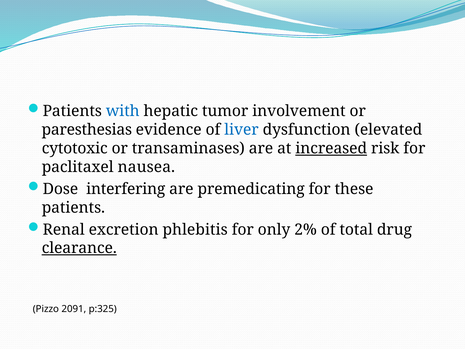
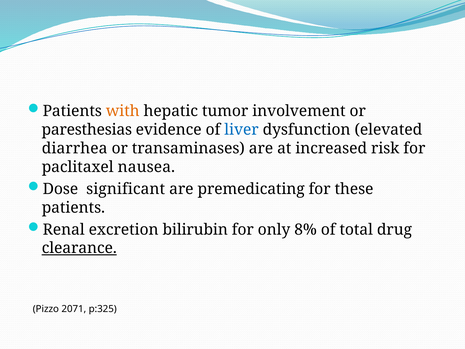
with colour: blue -> orange
cytotoxic: cytotoxic -> diarrhea
increased underline: present -> none
interfering: interfering -> significant
phlebitis: phlebitis -> bilirubin
2%: 2% -> 8%
2091: 2091 -> 2071
